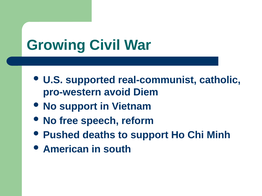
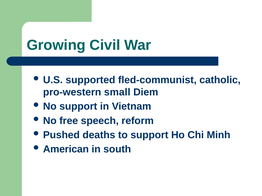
real-communist: real-communist -> fled-communist
avoid: avoid -> small
